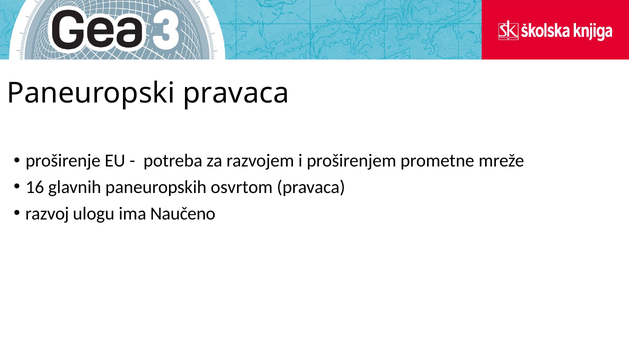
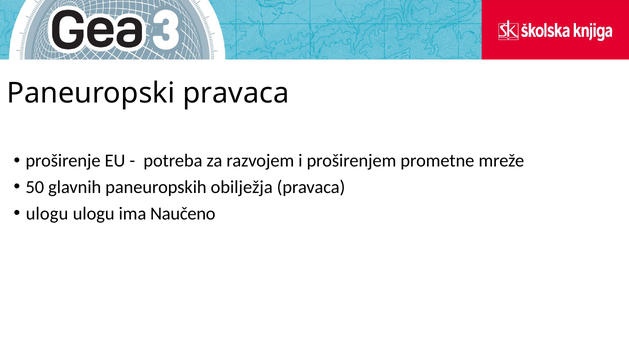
16: 16 -> 50
osvrtom: osvrtom -> obilježja
razvoj at (47, 213): razvoj -> ulogu
